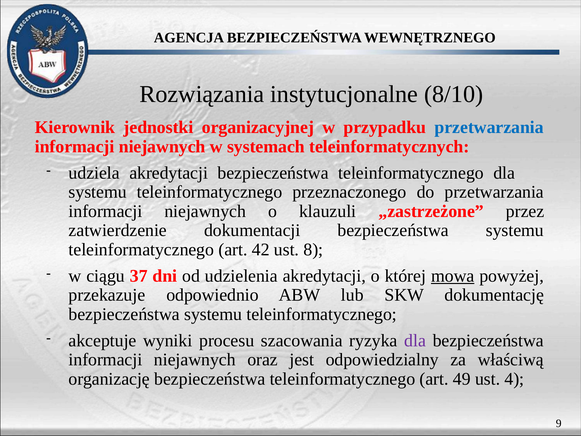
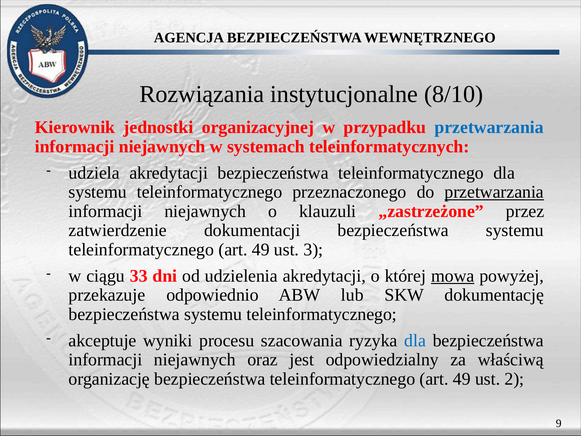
przetwarzania at (494, 192) underline: none -> present
42 at (261, 249): 42 -> 49
8: 8 -> 3
37: 37 -> 33
dla at (415, 340) colour: purple -> blue
4: 4 -> 2
